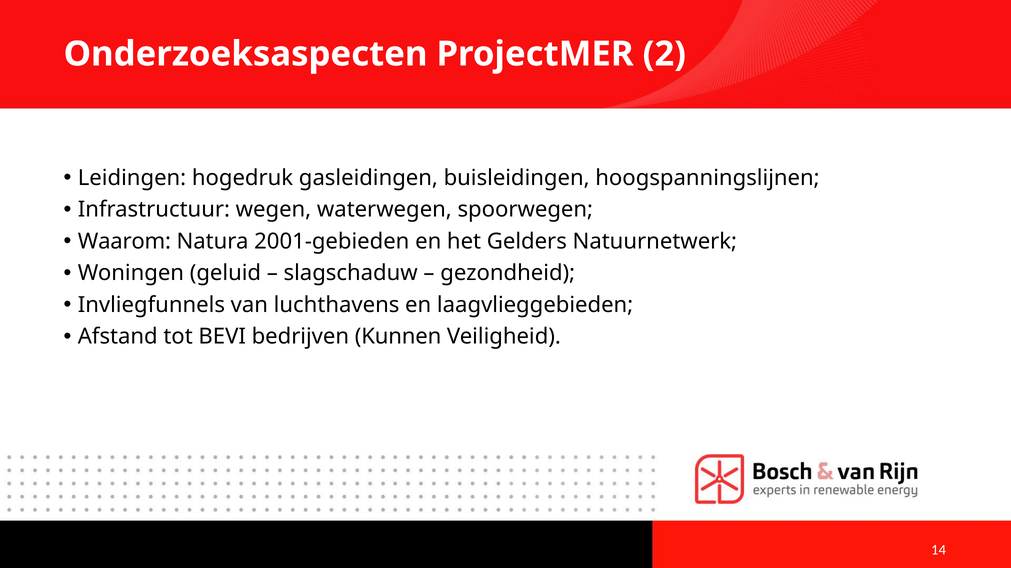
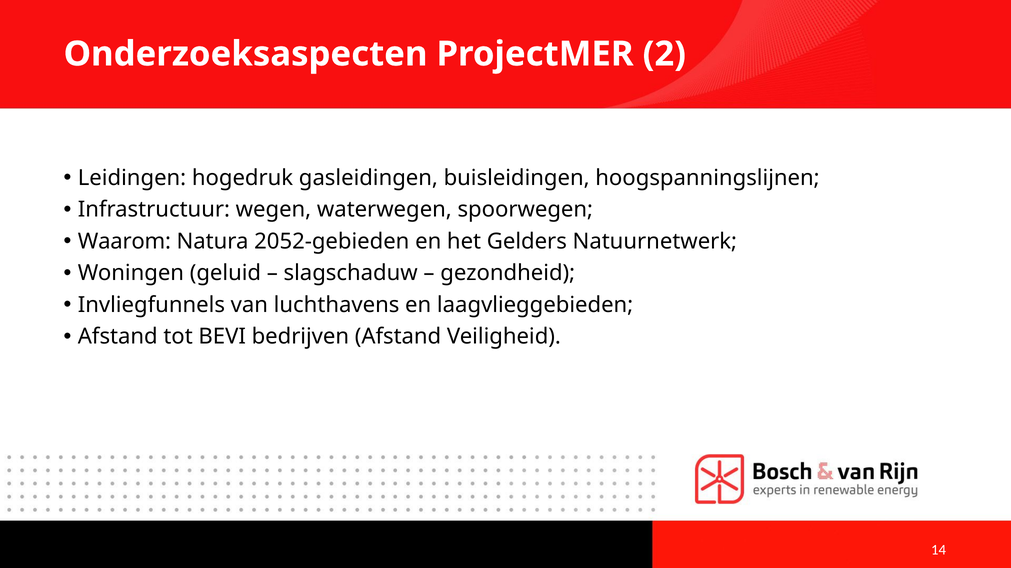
2001-gebieden: 2001-gebieden -> 2052-gebieden
bedrijven Kunnen: Kunnen -> Afstand
